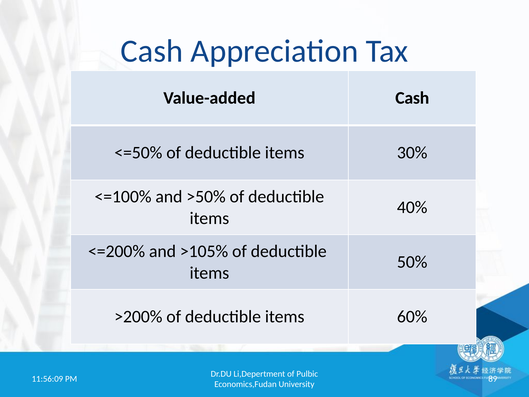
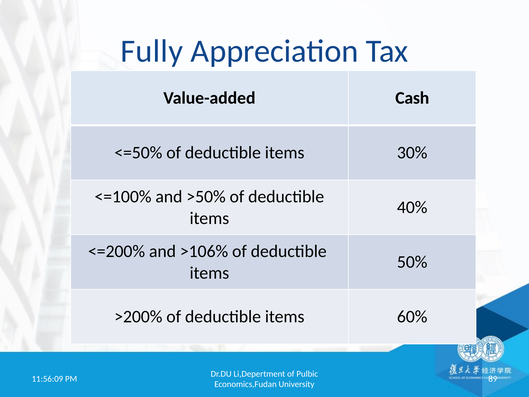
Cash at (152, 51): Cash -> Fully
>105%: >105% -> >106%
